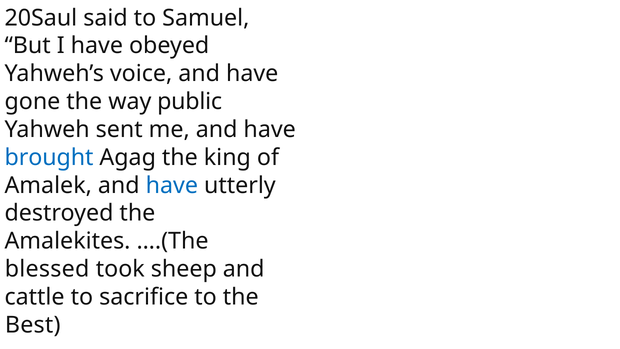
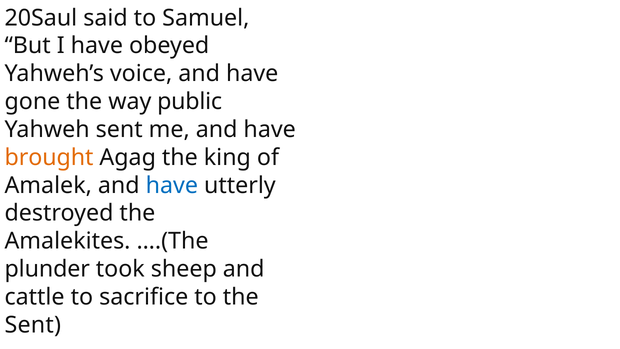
brought colour: blue -> orange
blessed: blessed -> plunder
Best at (33, 325): Best -> Sent
